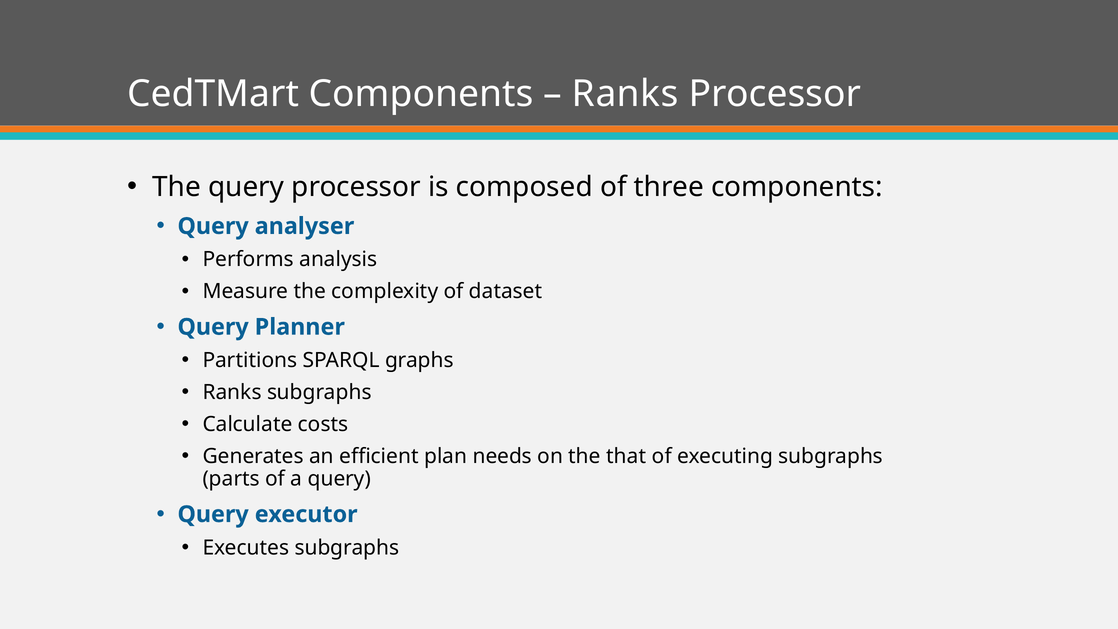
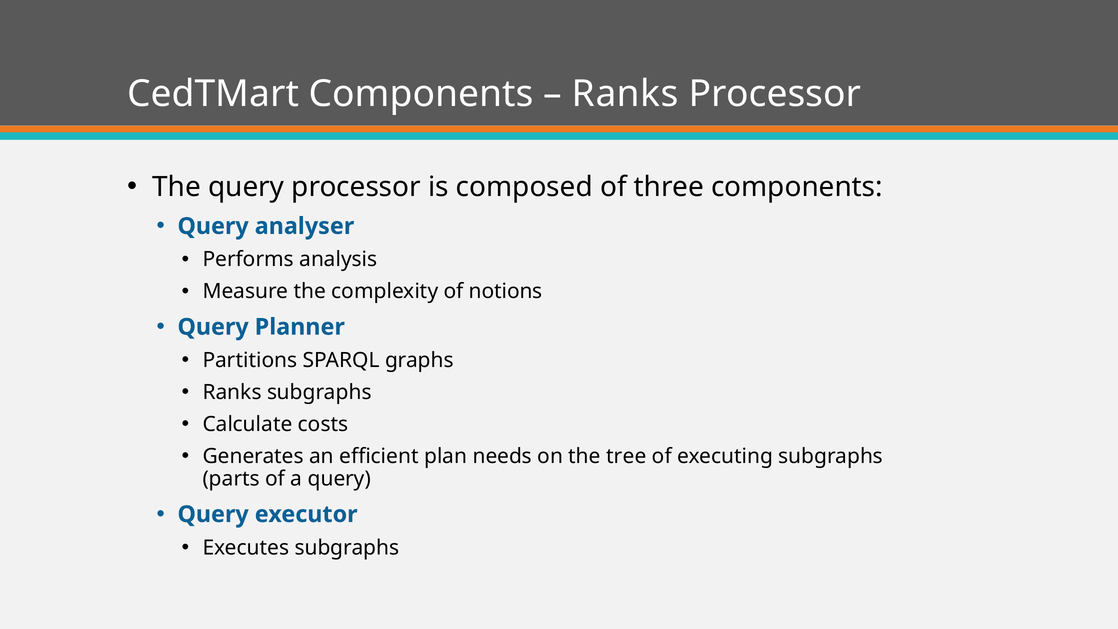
dataset: dataset -> notions
that: that -> tree
